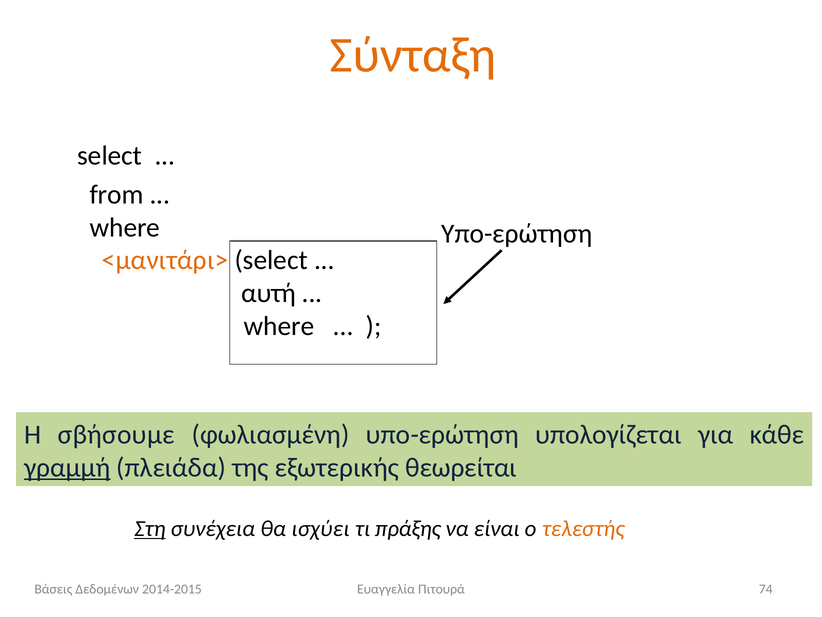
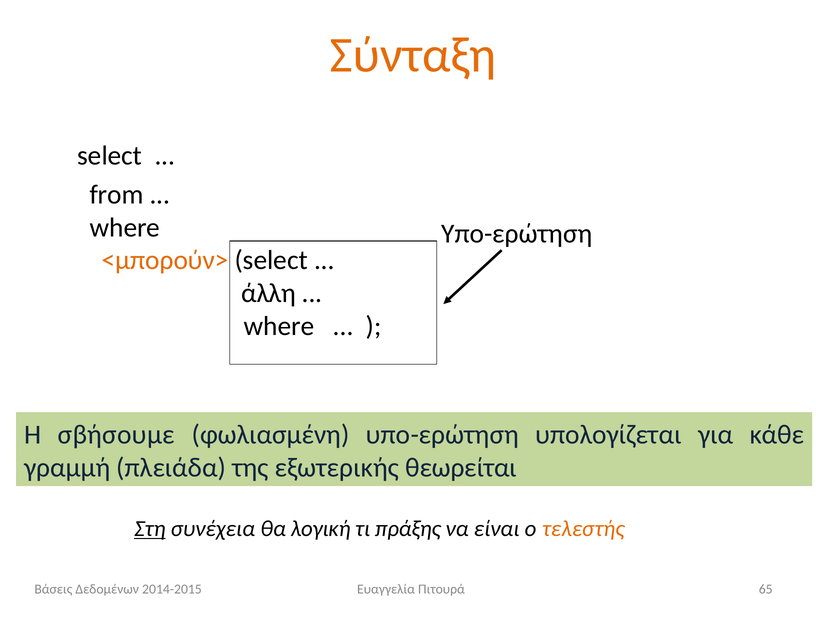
<μανιτάρι>: <μανιτάρι> -> <μπορούν>
αυτή: αυτή -> άλλη
γραμμή underline: present -> none
ισχύει: ισχύει -> λογική
74: 74 -> 65
